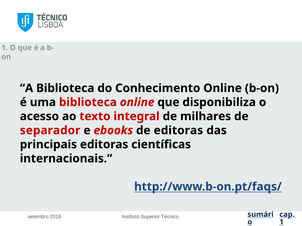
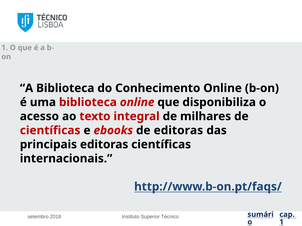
separador at (50, 131): separador -> científicas
